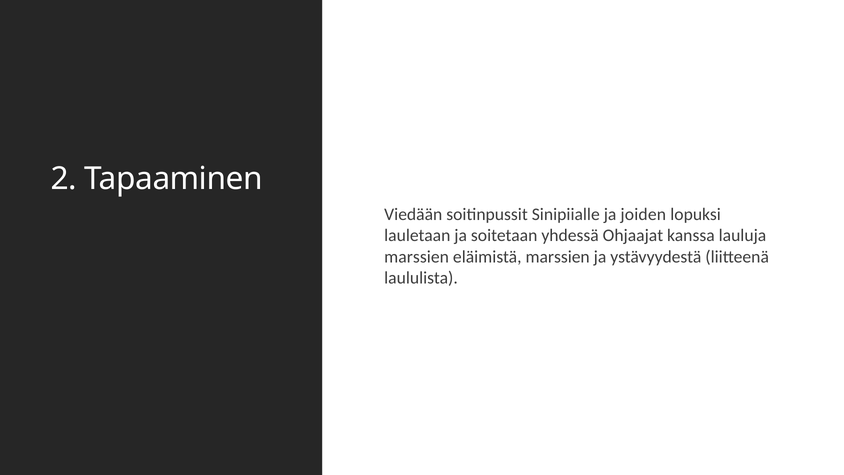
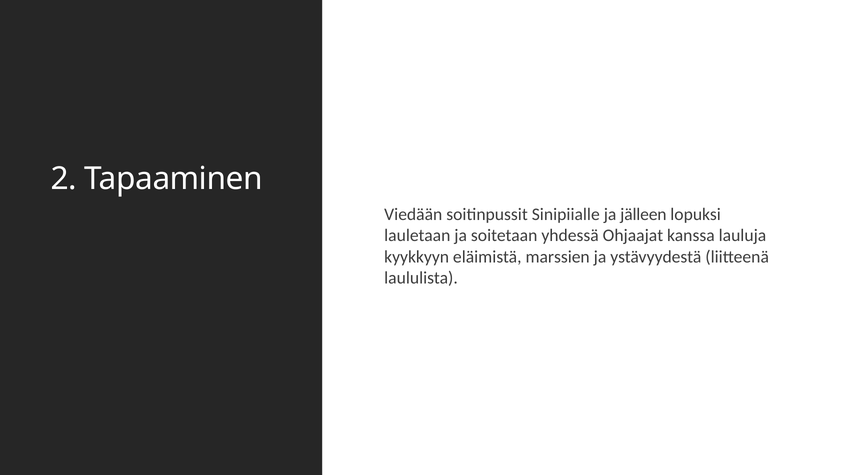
joiden: joiden -> jälleen
marssien at (417, 257): marssien -> kyykkyyn
